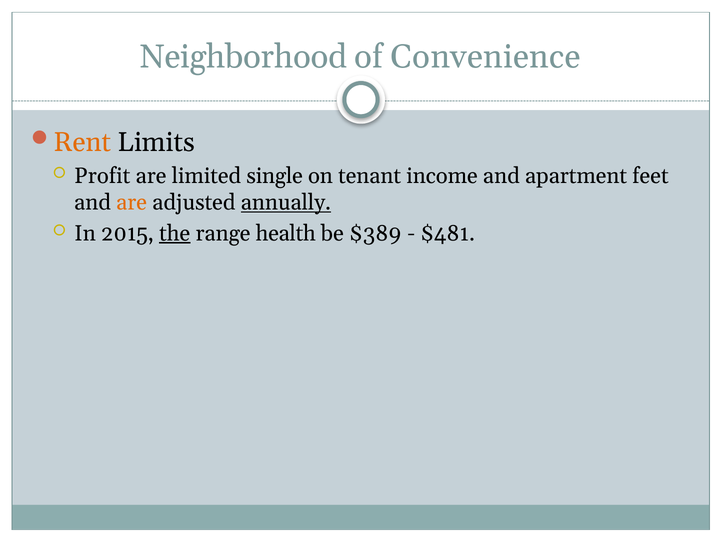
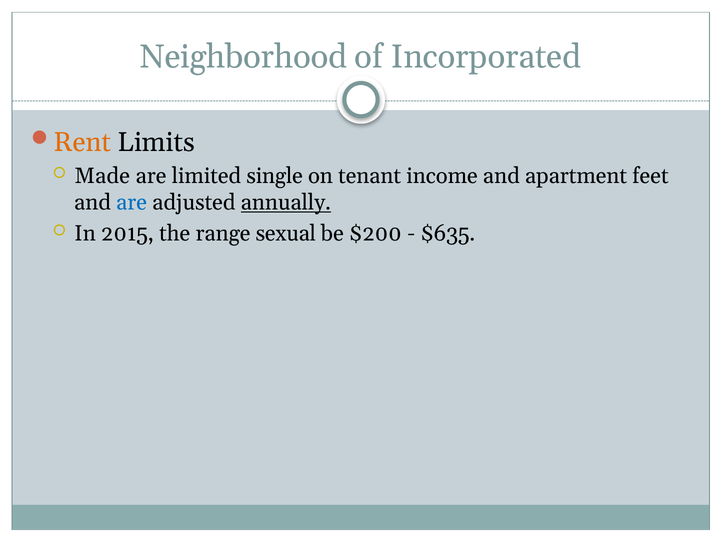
Convenience: Convenience -> Incorporated
Profit: Profit -> Made
are at (132, 202) colour: orange -> blue
the underline: present -> none
health: health -> sexual
$389: $389 -> $200
$481: $481 -> $635
